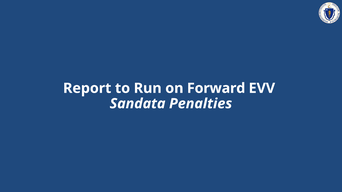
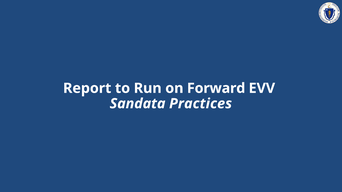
Penalties: Penalties -> Practices
